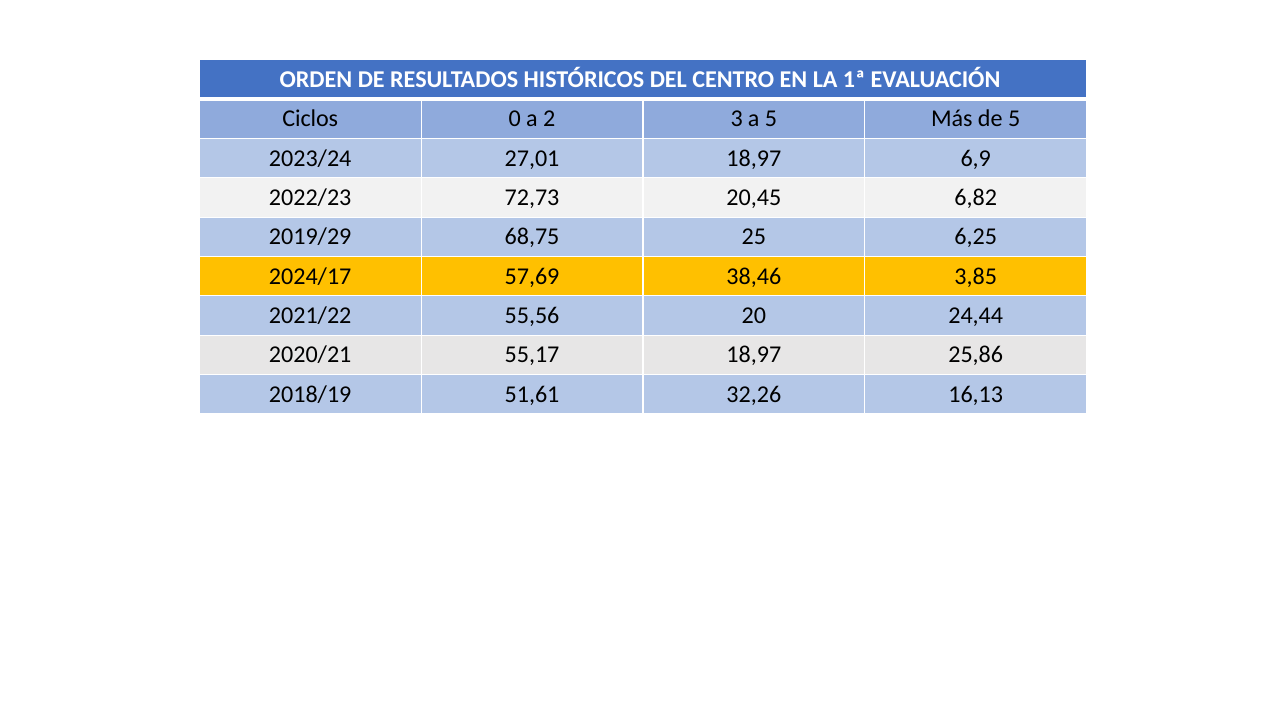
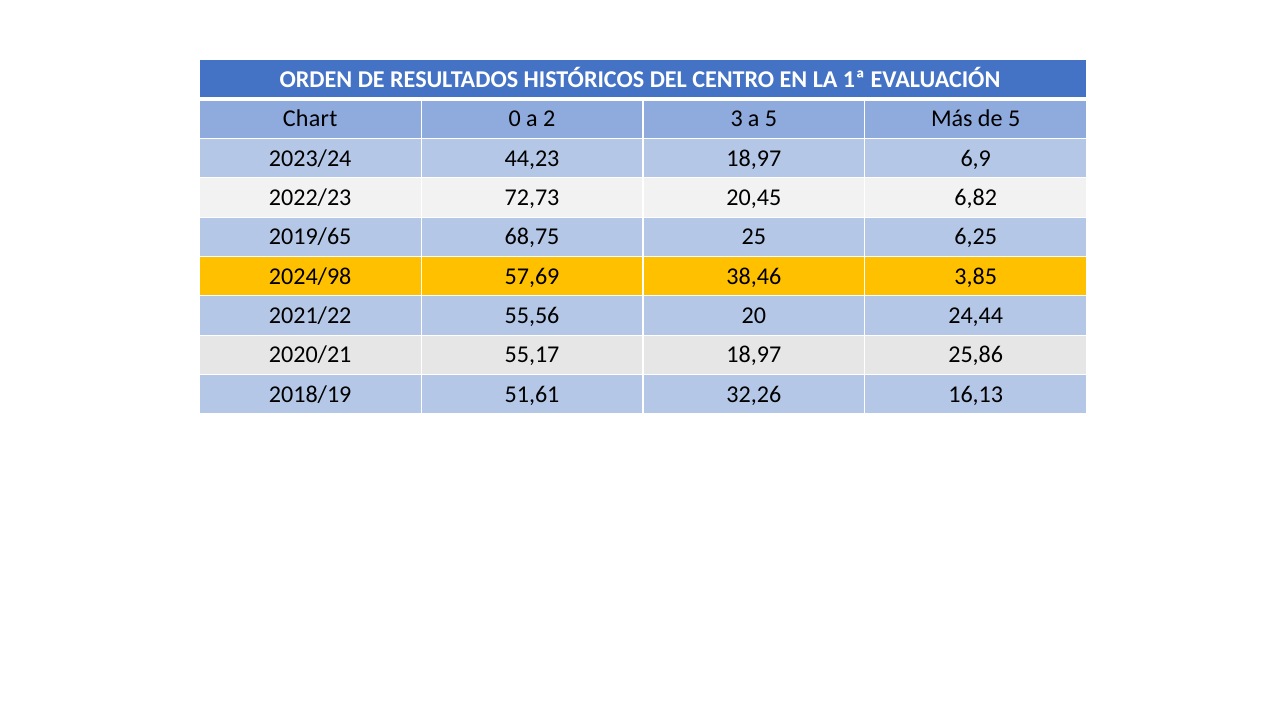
Ciclos: Ciclos -> Chart
27,01: 27,01 -> 44,23
2019/29: 2019/29 -> 2019/65
2024/17: 2024/17 -> 2024/98
